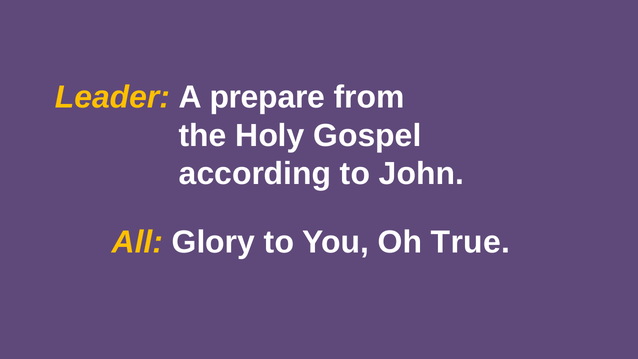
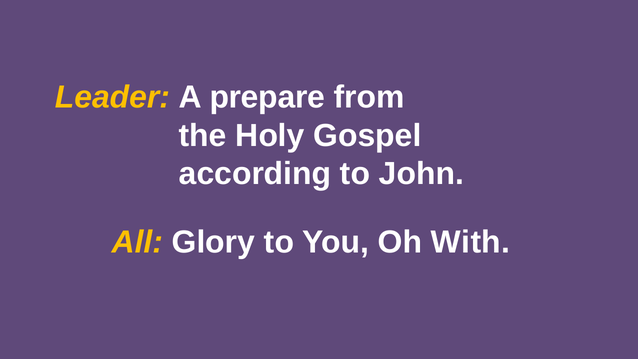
True: True -> With
